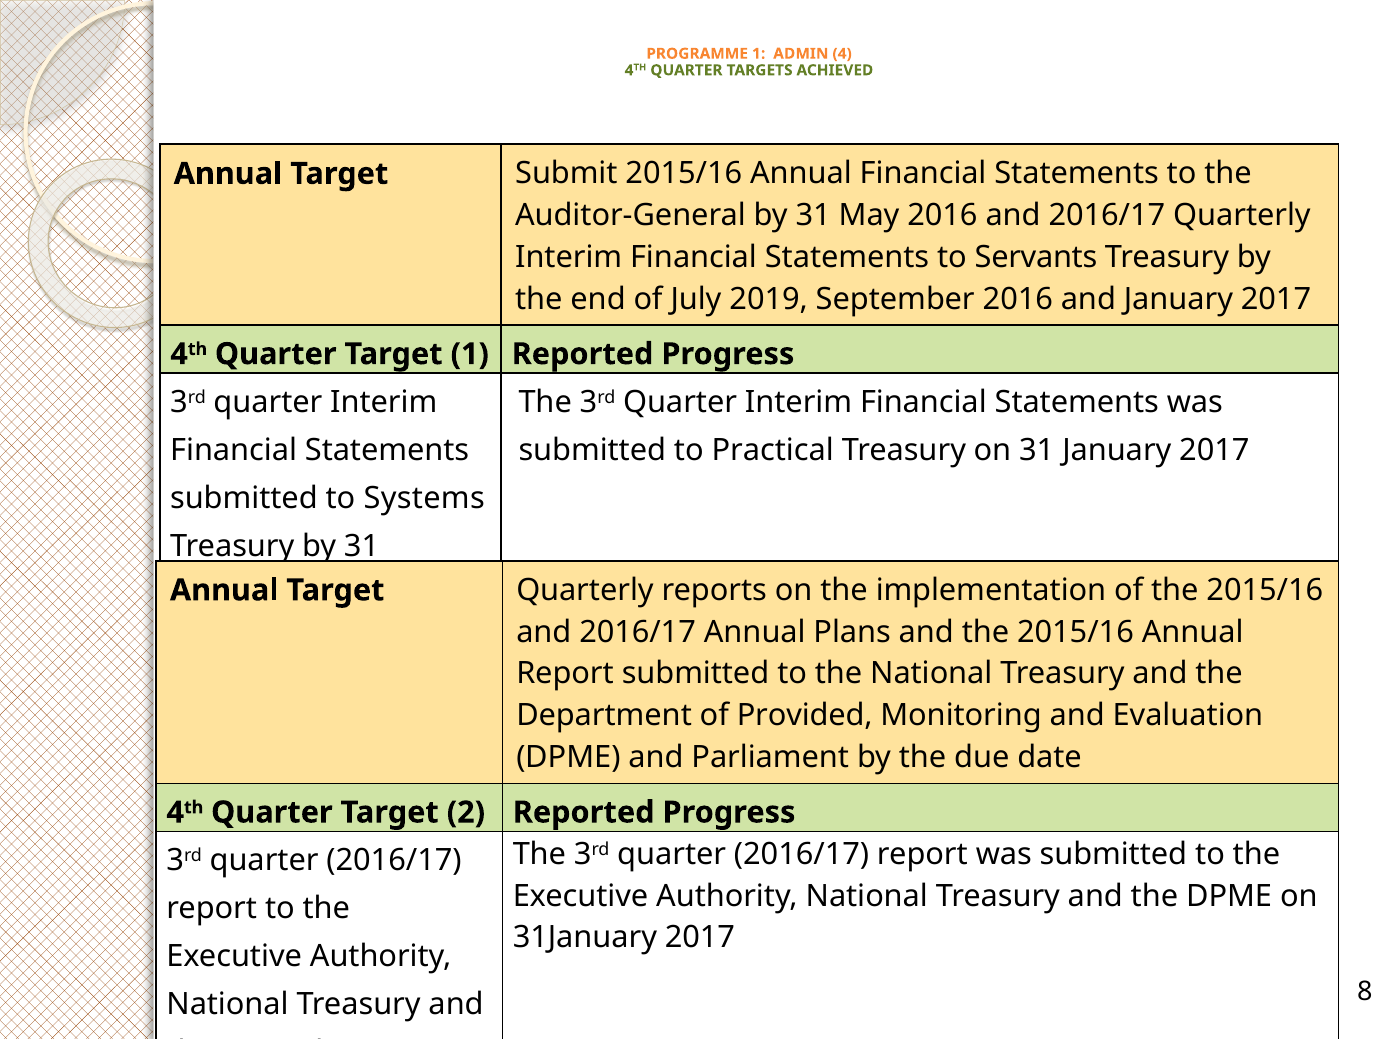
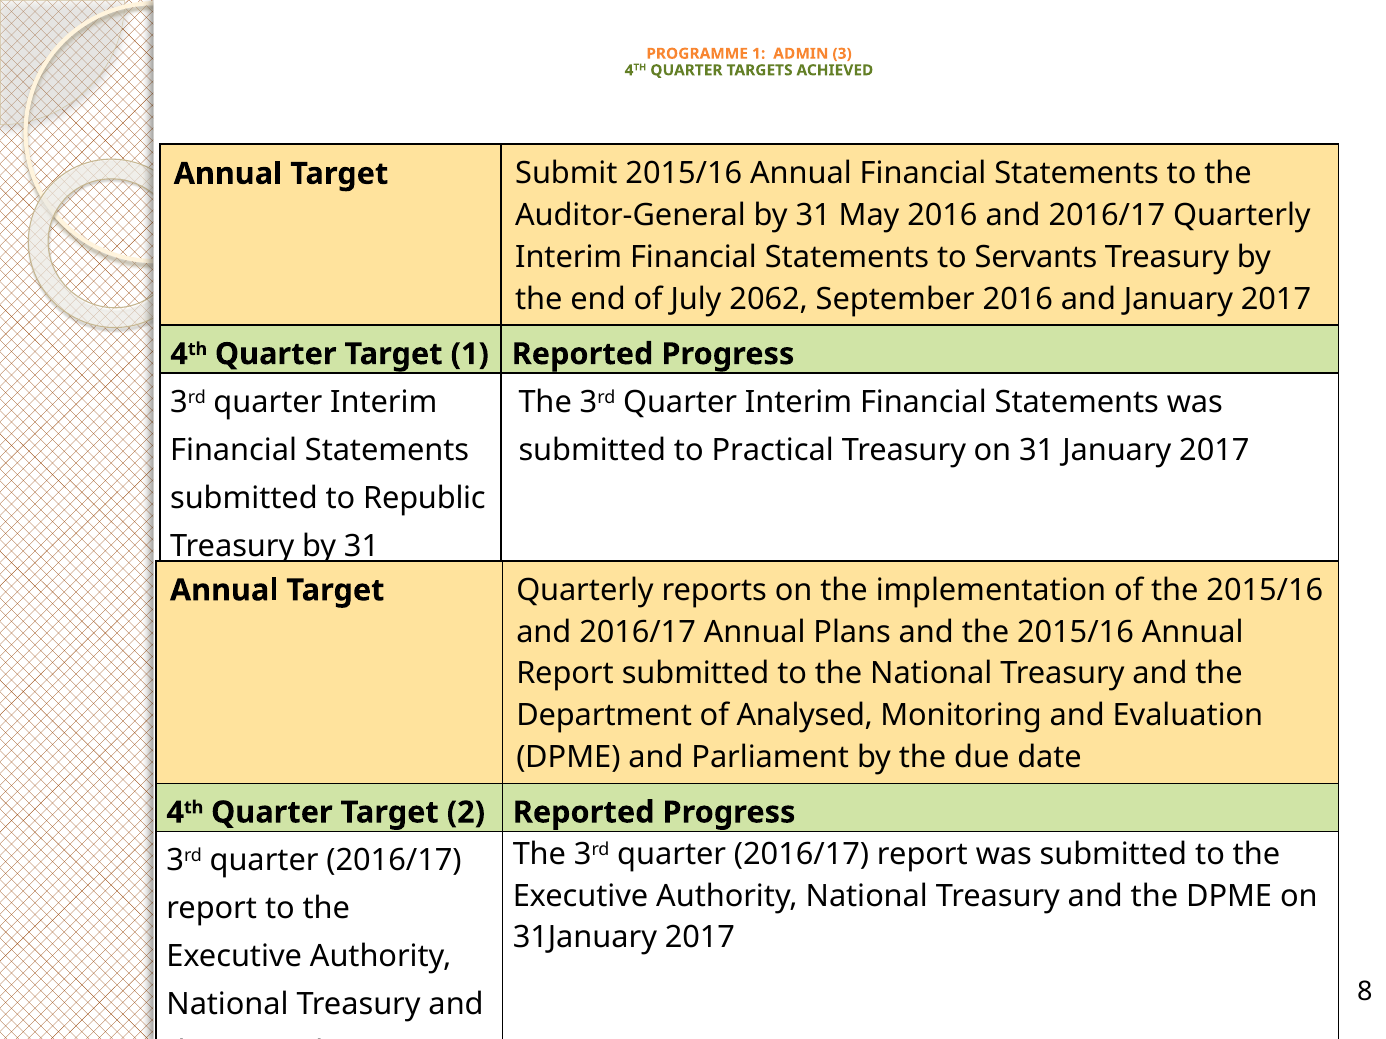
4: 4 -> 3
2019: 2019 -> 2062
Systems: Systems -> Republic
Provided: Provided -> Analysed
